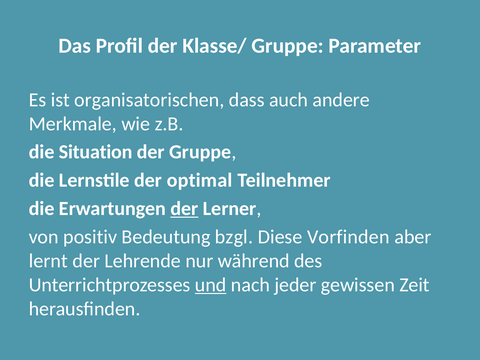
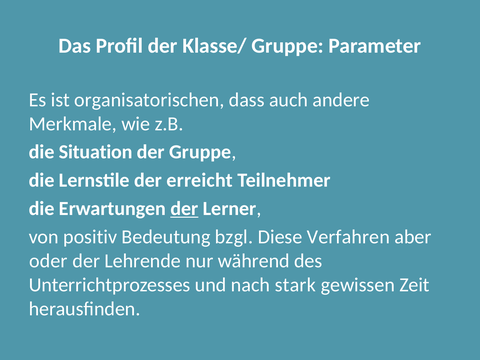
optimal: optimal -> erreicht
Vorfinden: Vorfinden -> Verfahren
lernt: lernt -> oder
und underline: present -> none
jeder: jeder -> stark
